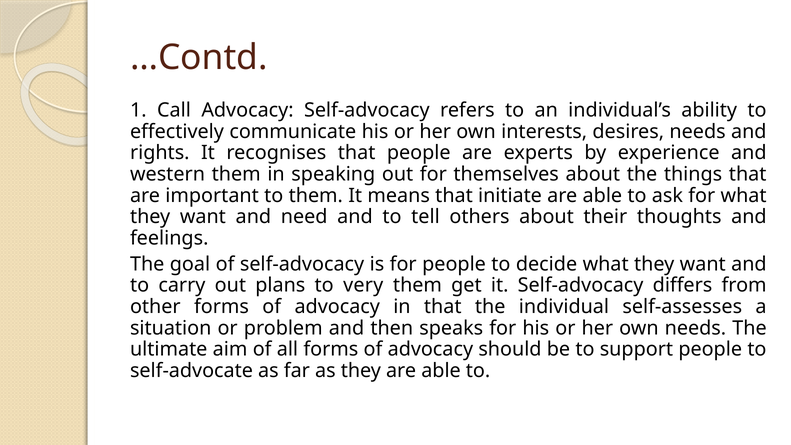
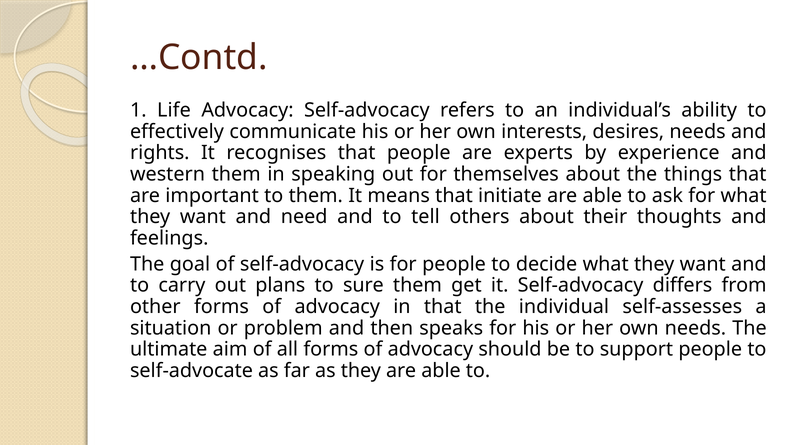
Call: Call -> Life
very: very -> sure
